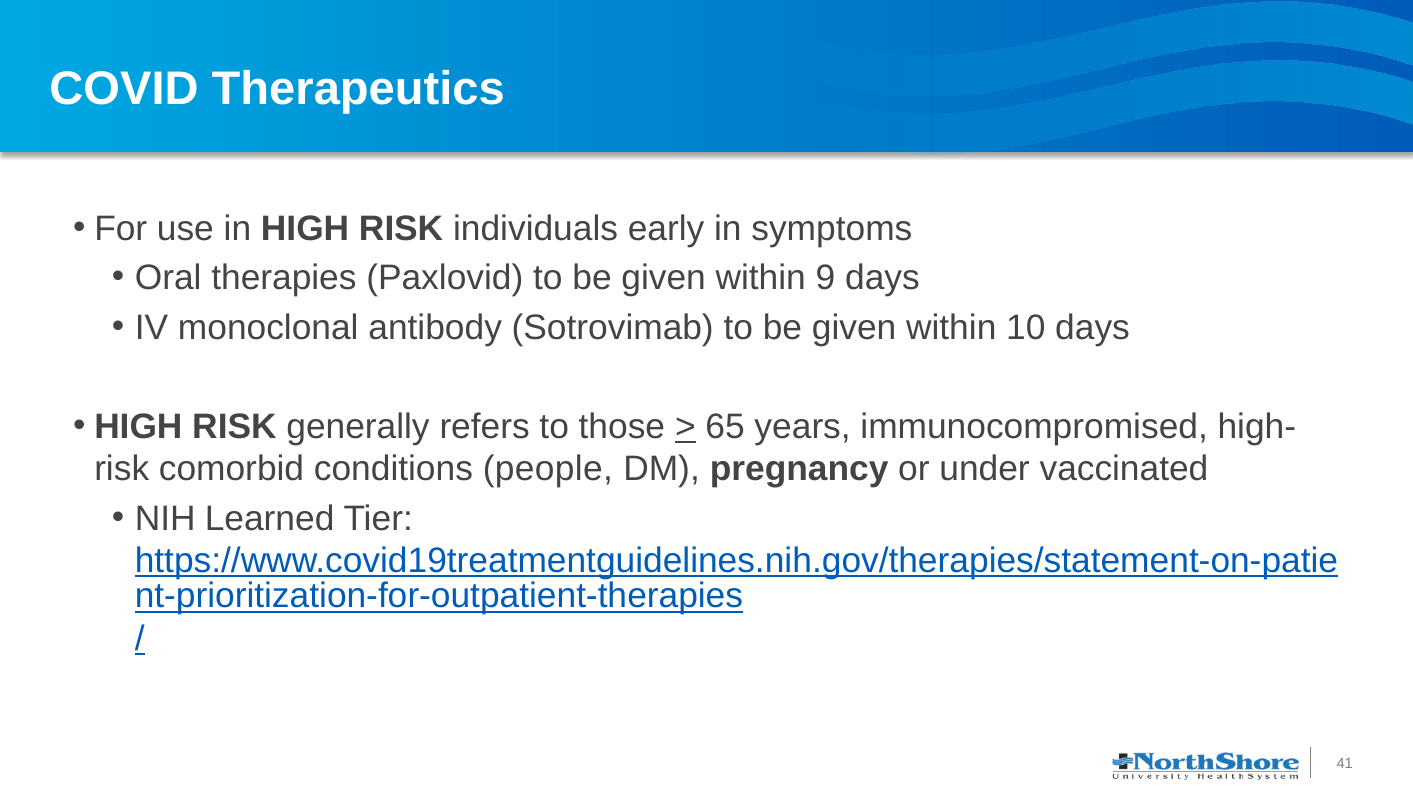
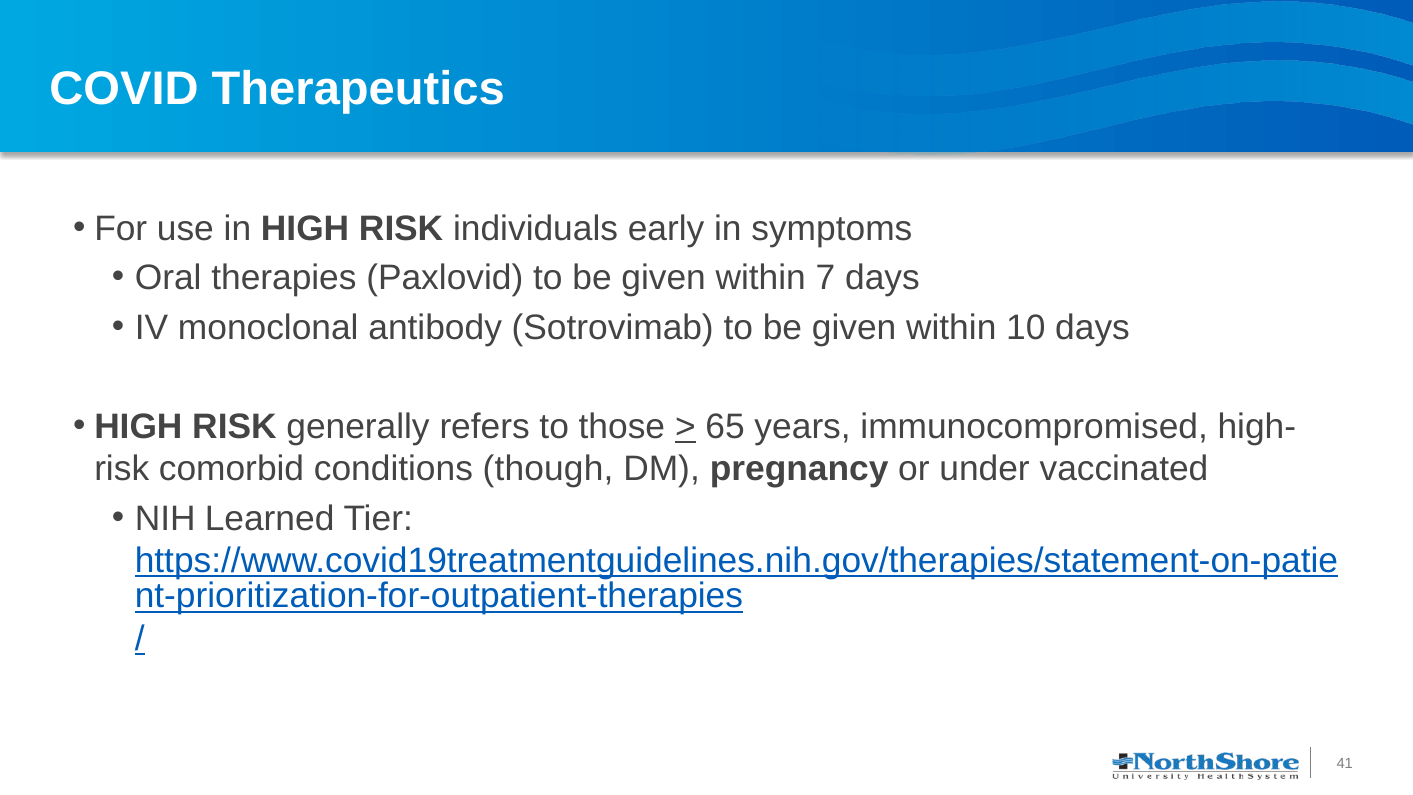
9: 9 -> 7
people: people -> though
